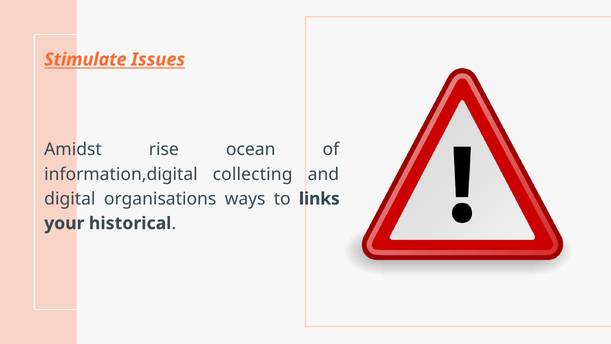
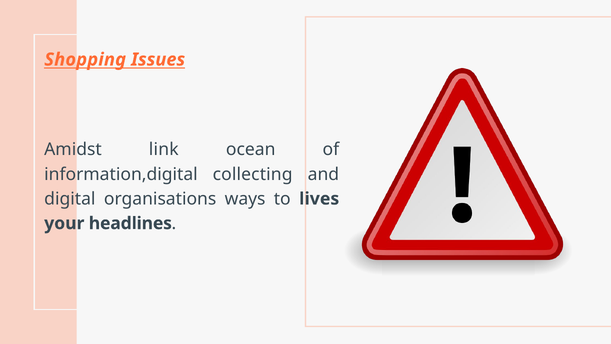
Stimulate: Stimulate -> Shopping
rise: rise -> link
links: links -> lives
historical: historical -> headlines
